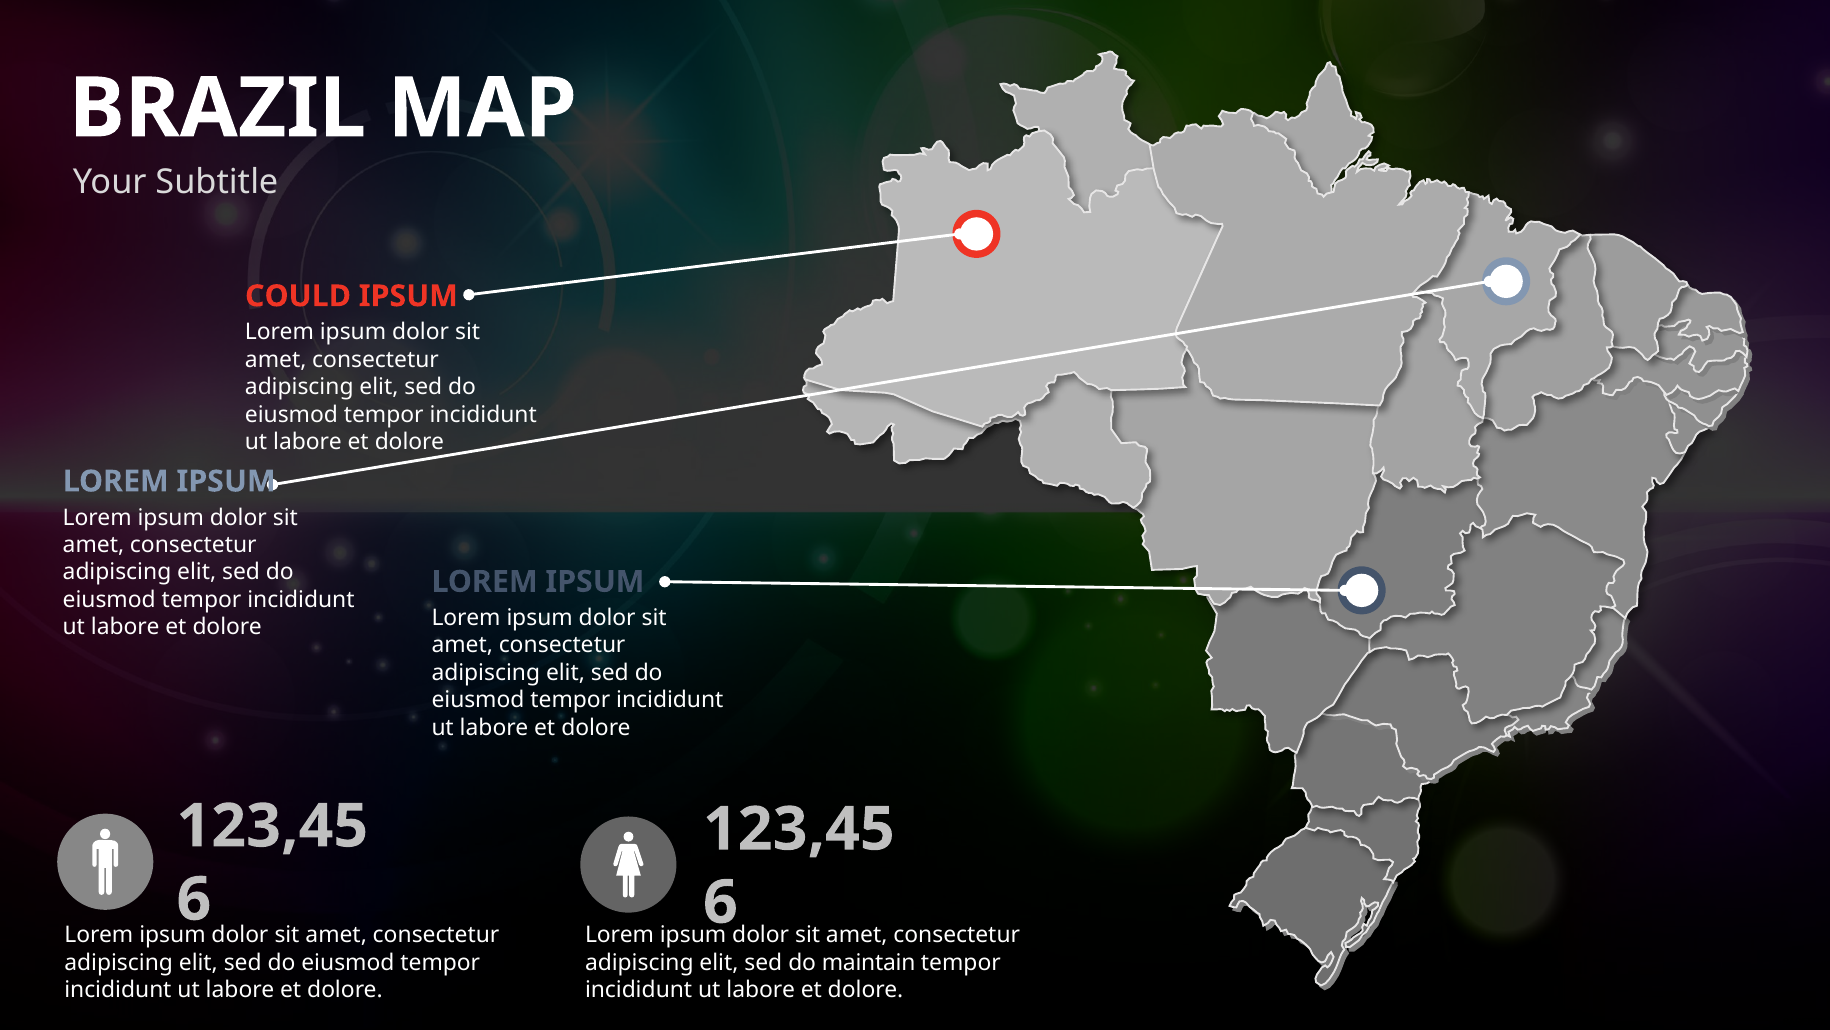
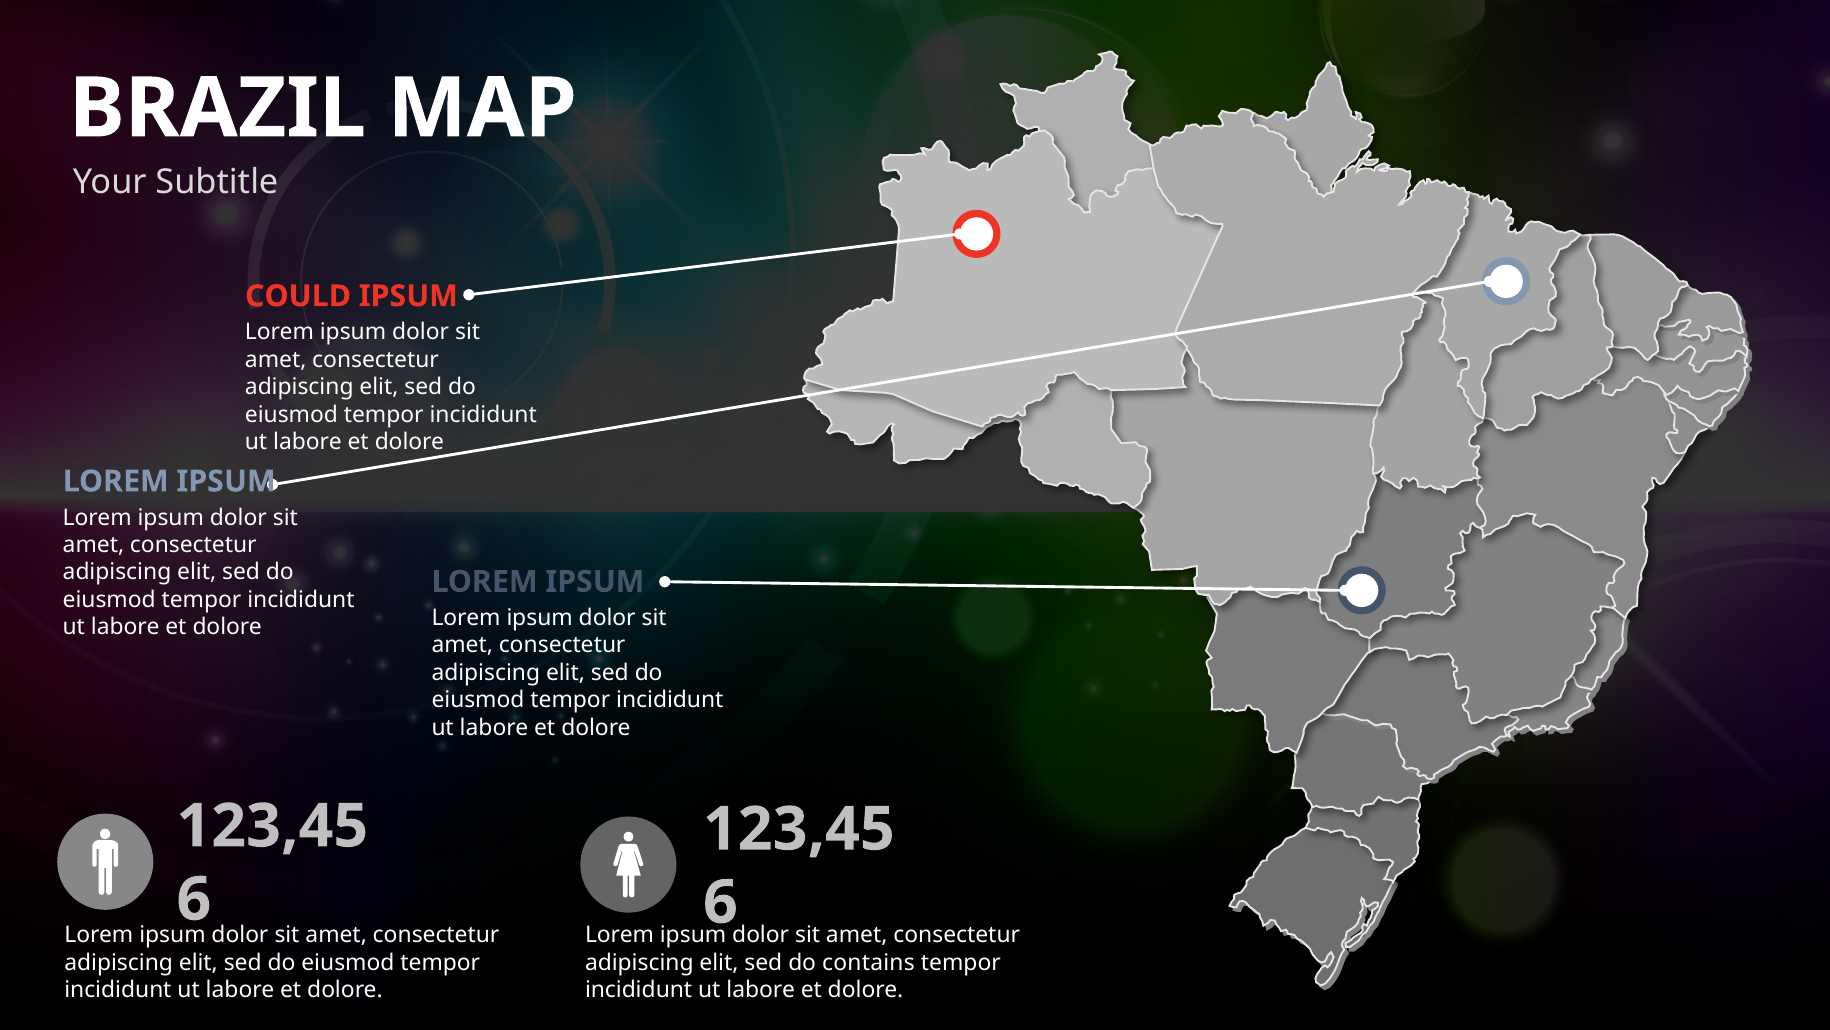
maintain: maintain -> contains
